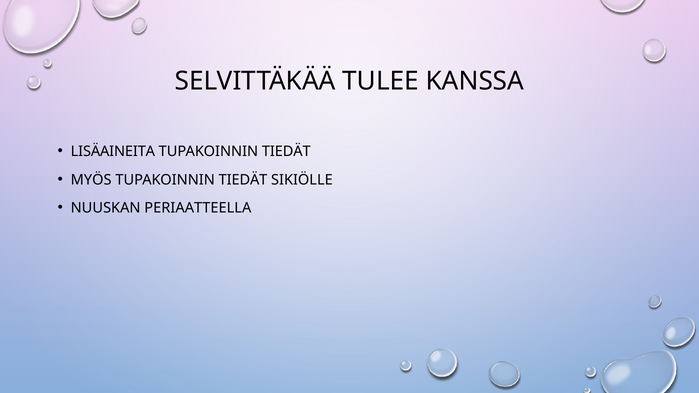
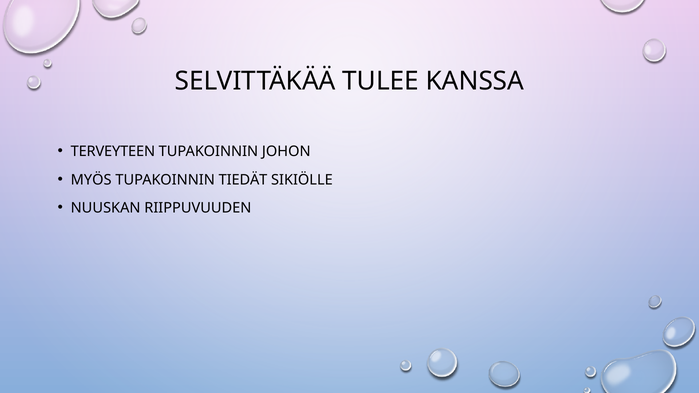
LISÄAINEITA: LISÄAINEITA -> TERVEYTEEN
TIEDÄT at (286, 152): TIEDÄT -> JOHON
PERIAATTEELLA: PERIAATTEELLA -> RIIPPUVUUDEN
